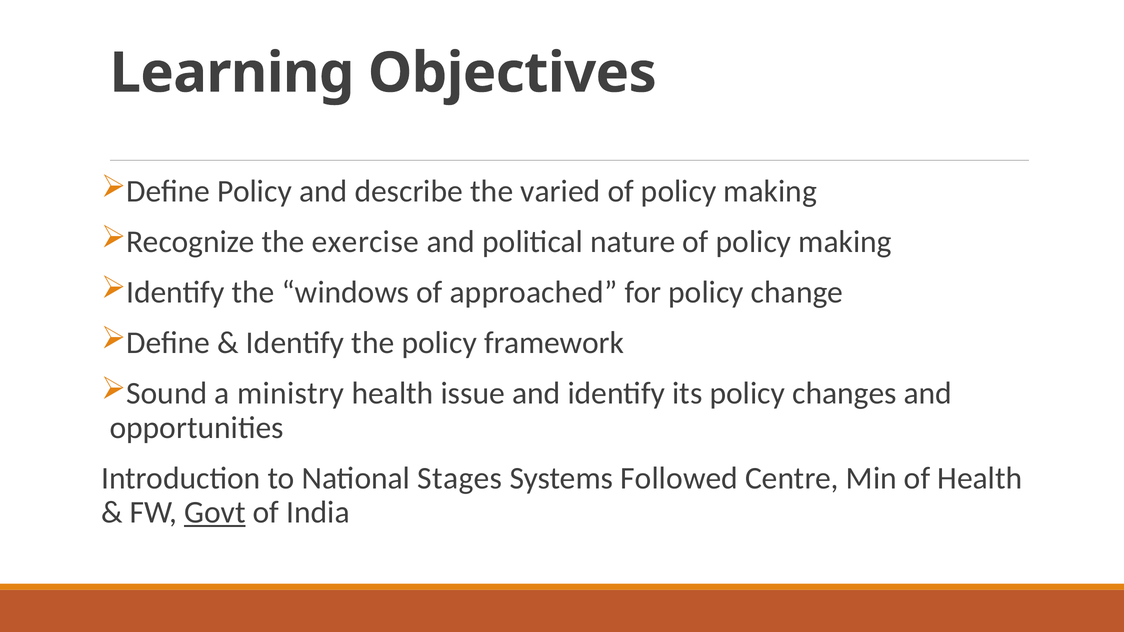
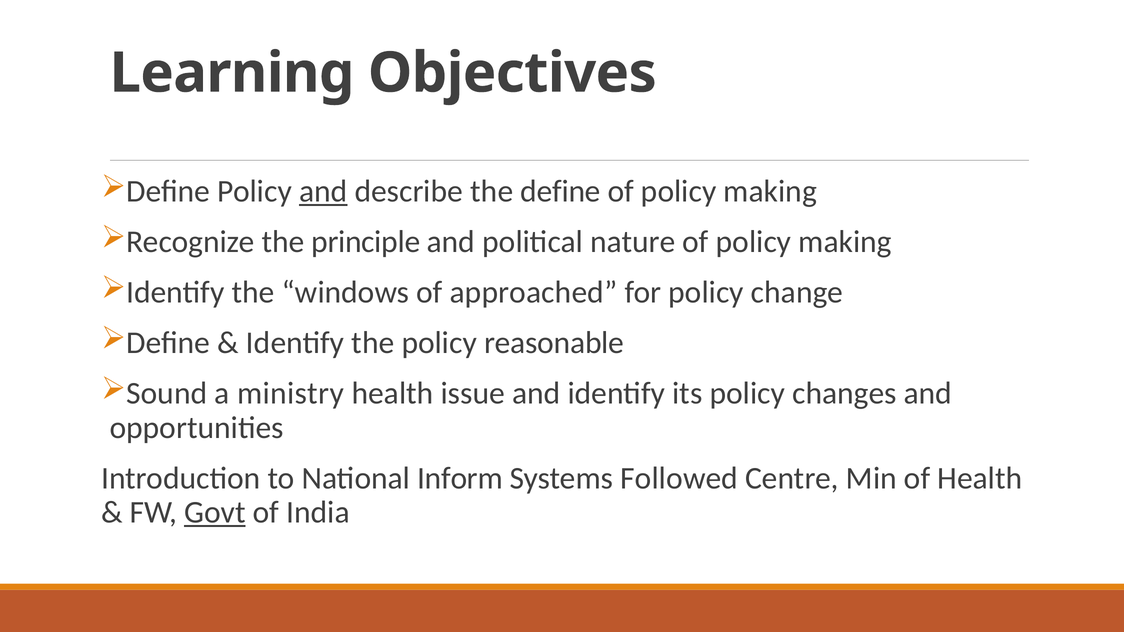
and at (323, 191) underline: none -> present
the varied: varied -> define
exercise: exercise -> principle
framework: framework -> reasonable
Stages: Stages -> Inform
